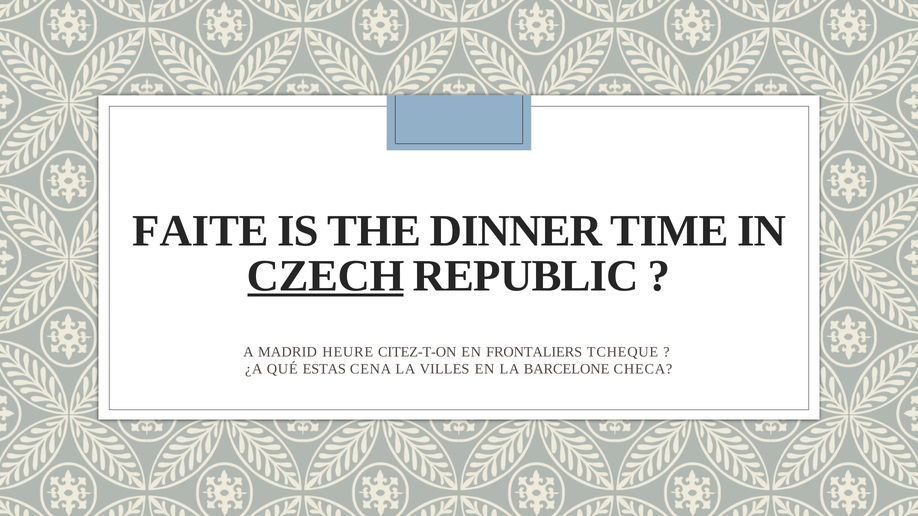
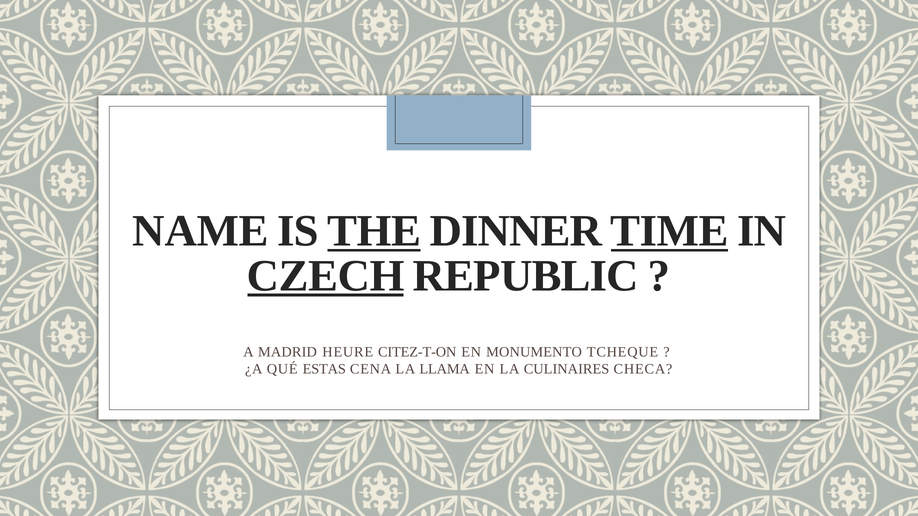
FAITE: FAITE -> NAME
THE underline: none -> present
TIME underline: none -> present
FRONTALIERS: FRONTALIERS -> MONUMENTO
VILLES: VILLES -> LLAMA
BARCELONE: BARCELONE -> CULINAIRES
